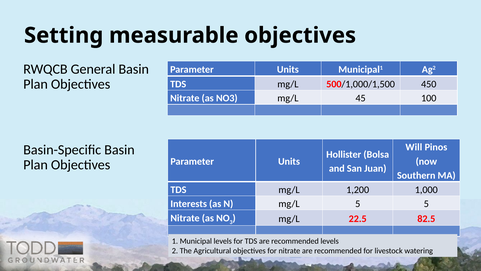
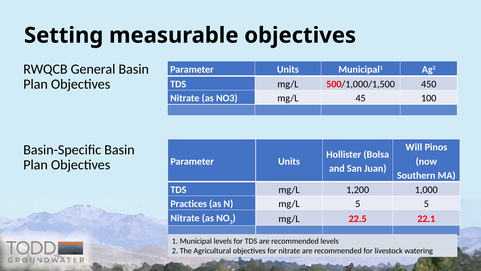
Interests: Interests -> Practices
82.5: 82.5 -> 22.1
